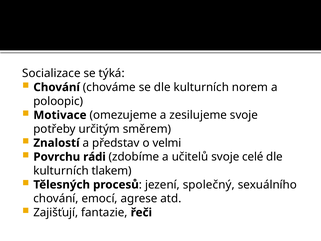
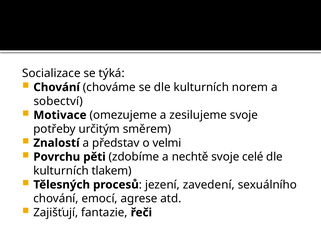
poloopic: poloopic -> sobectví
rádi: rádi -> pěti
učitelů: učitelů -> nechtě
společný: společný -> zavedení
